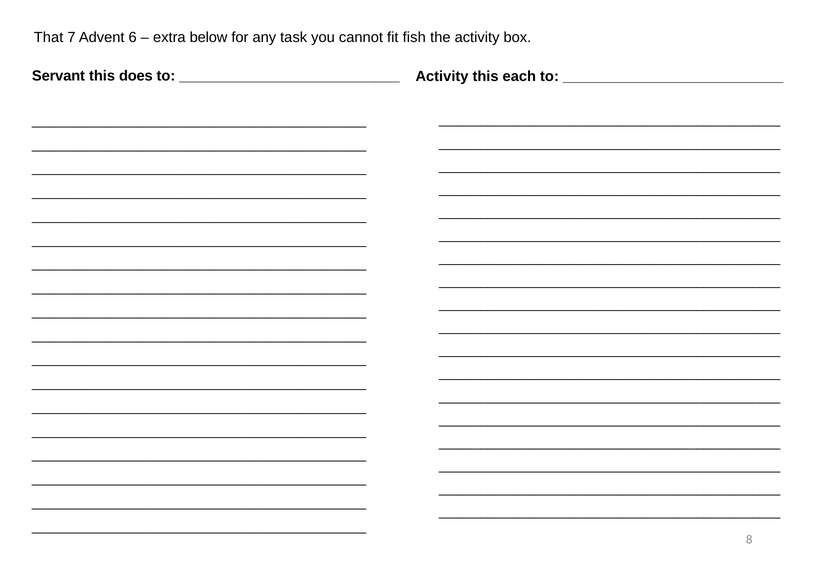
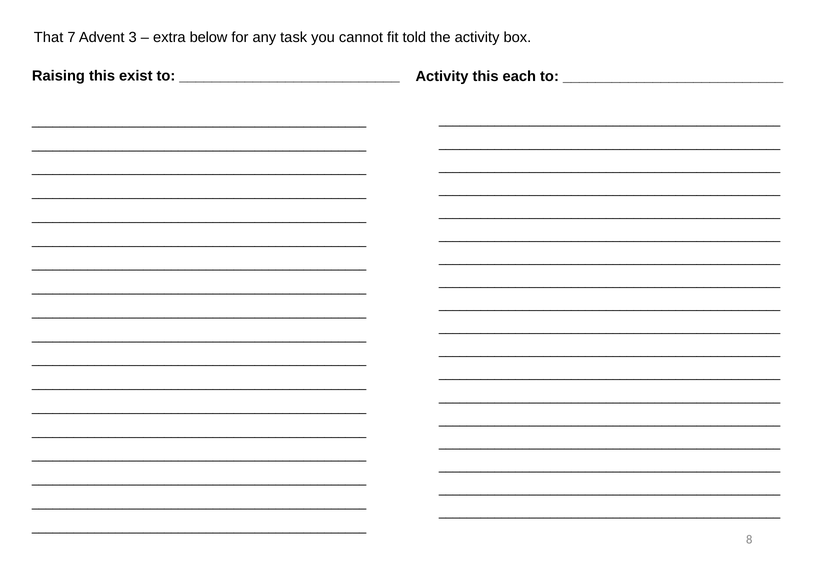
6: 6 -> 3
fish: fish -> told
Servant: Servant -> Raising
does: does -> exist
